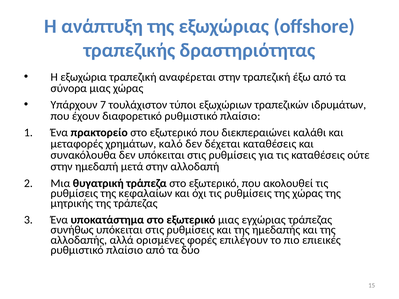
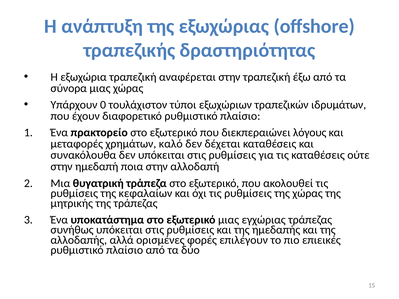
7: 7 -> 0
καλάθι: καλάθι -> λόγους
μετά: μετά -> ποια
